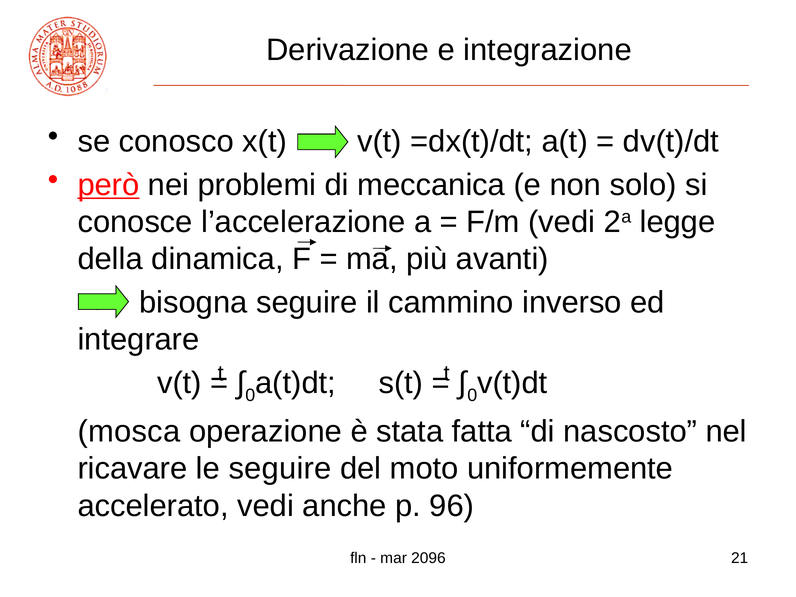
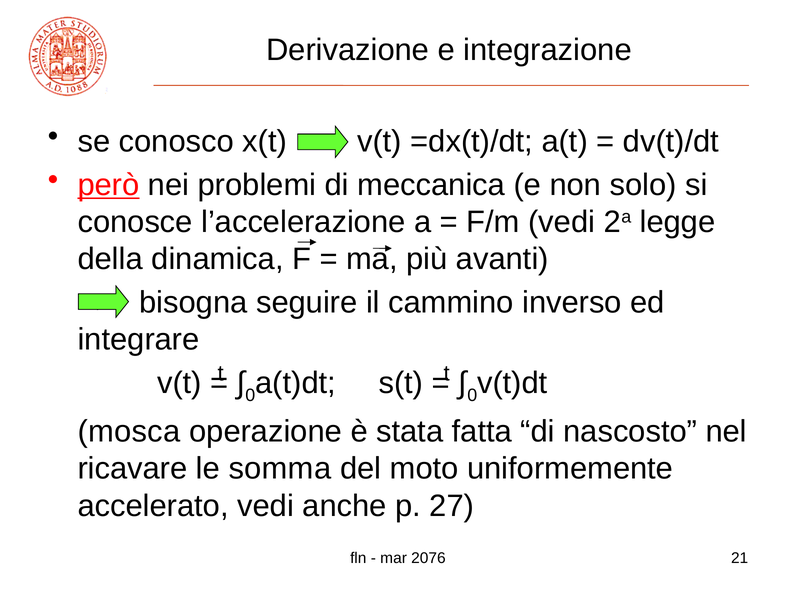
le seguire: seguire -> somma
96: 96 -> 27
2096: 2096 -> 2076
